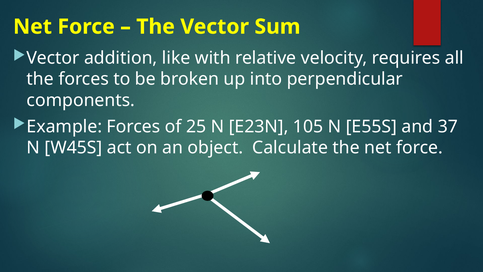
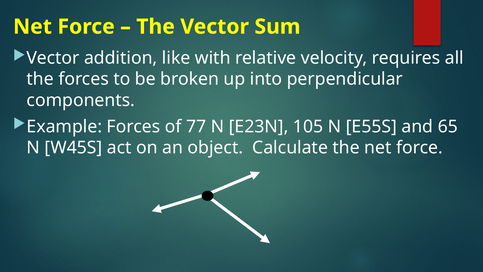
25: 25 -> 77
37: 37 -> 65
